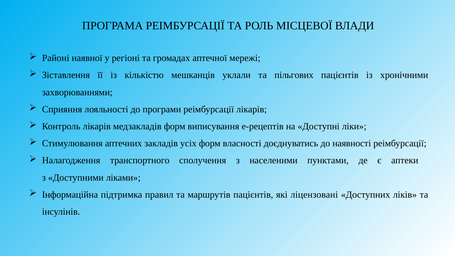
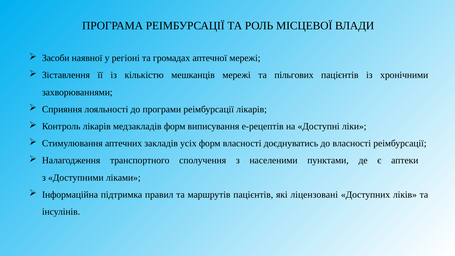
Районі: Районі -> Засоби
мешканців уклали: уклали -> мережі
до наявності: наявності -> власності
